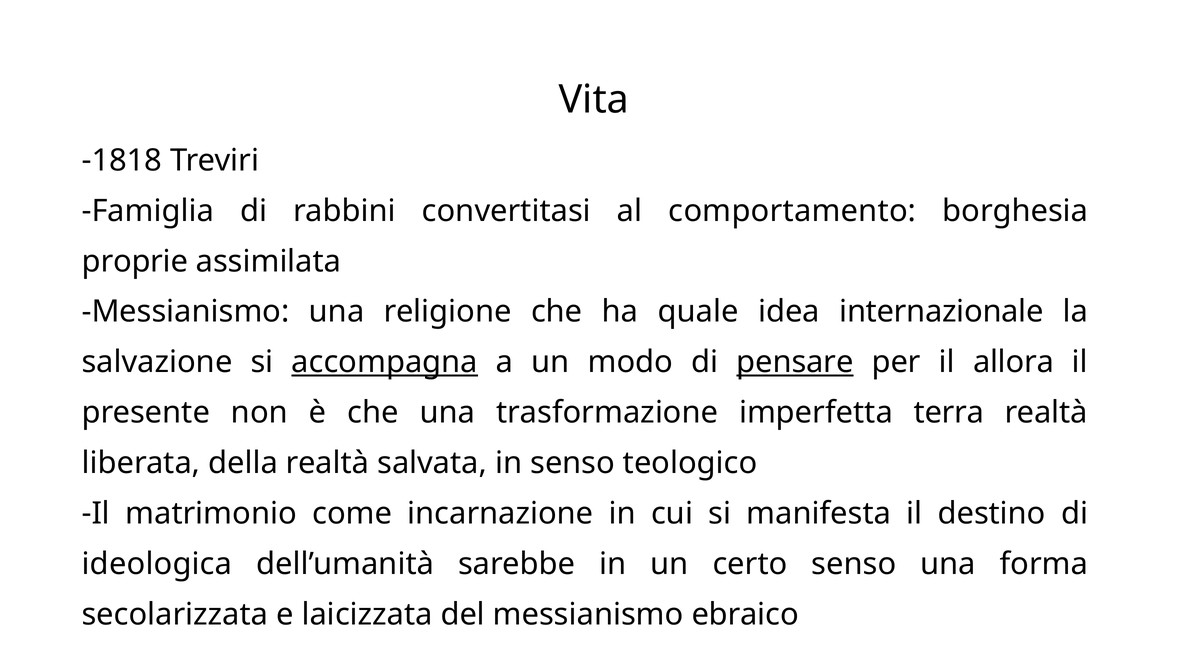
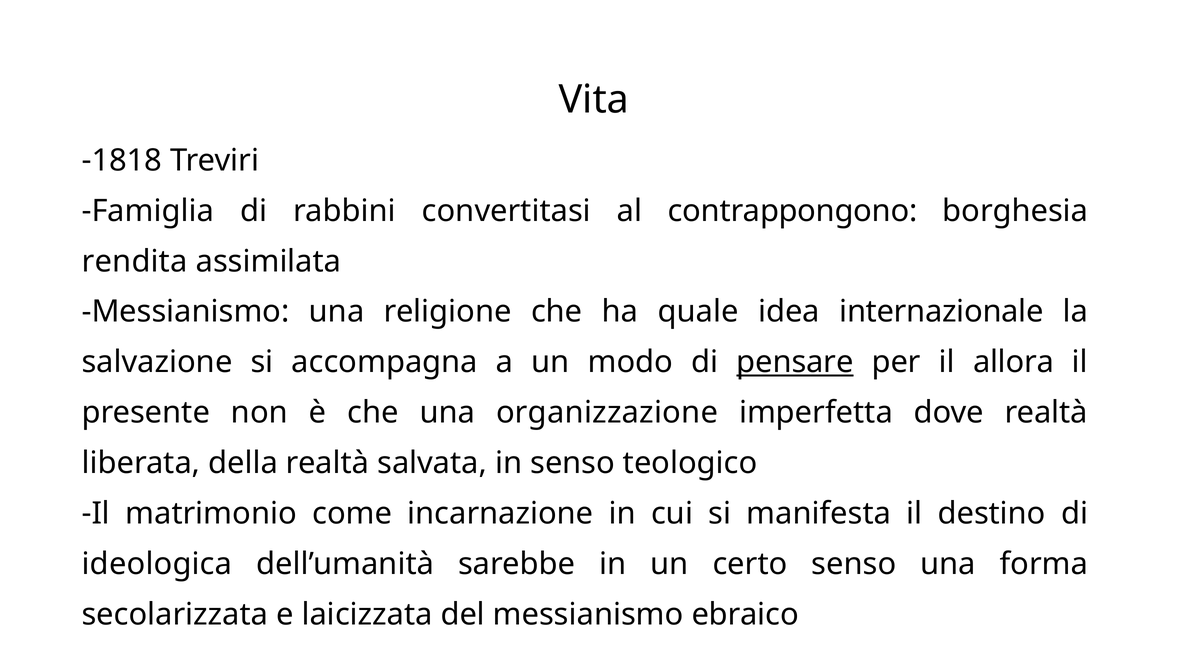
comportamento: comportamento -> contrappongono
proprie: proprie -> rendita
accompagna underline: present -> none
trasformazione: trasformazione -> organizzazione
terra: terra -> dove
